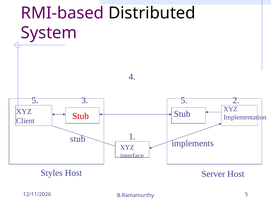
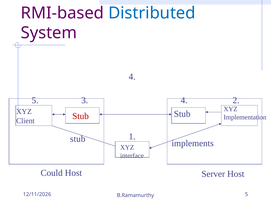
Distributed colour: black -> blue
3 5: 5 -> 4
Styles: Styles -> Could
